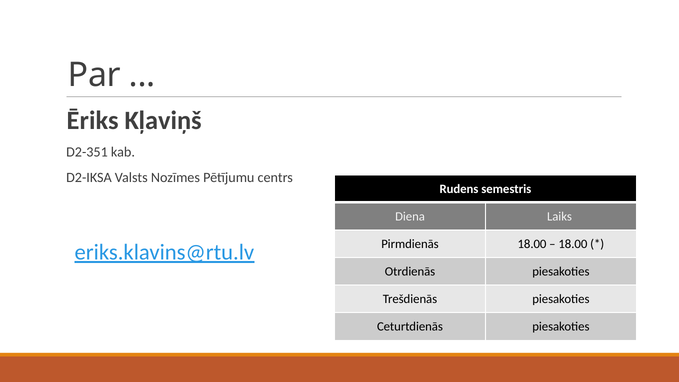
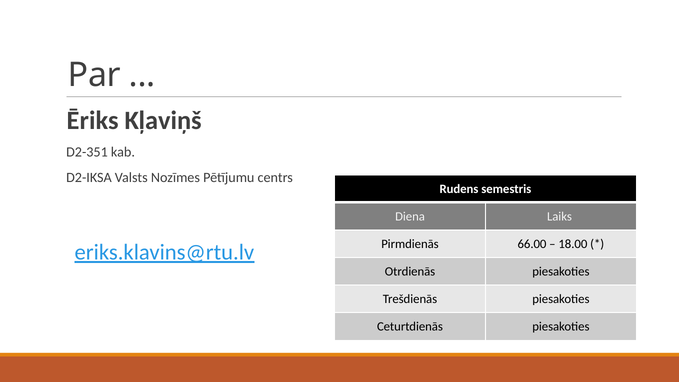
Pirmdienās 18.00: 18.00 -> 66.00
